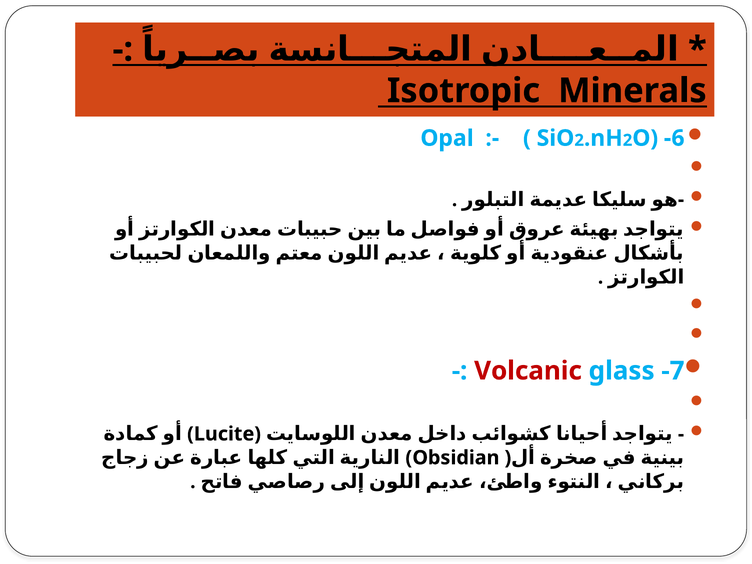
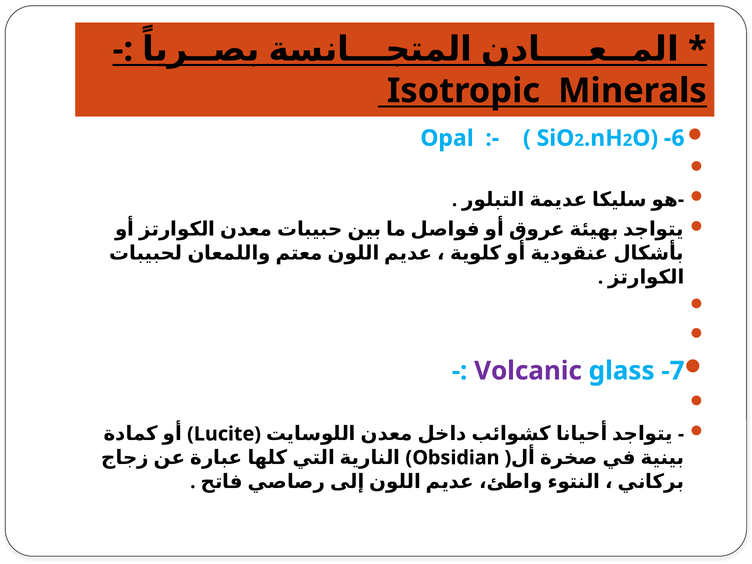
Volcanic colour: red -> purple
